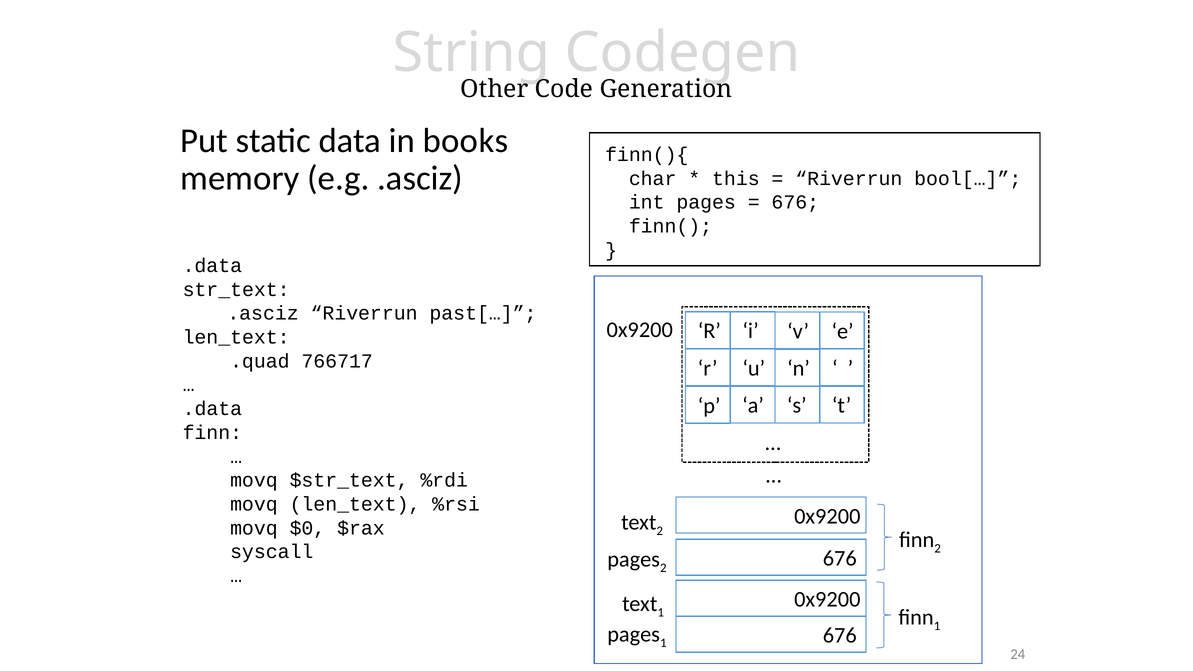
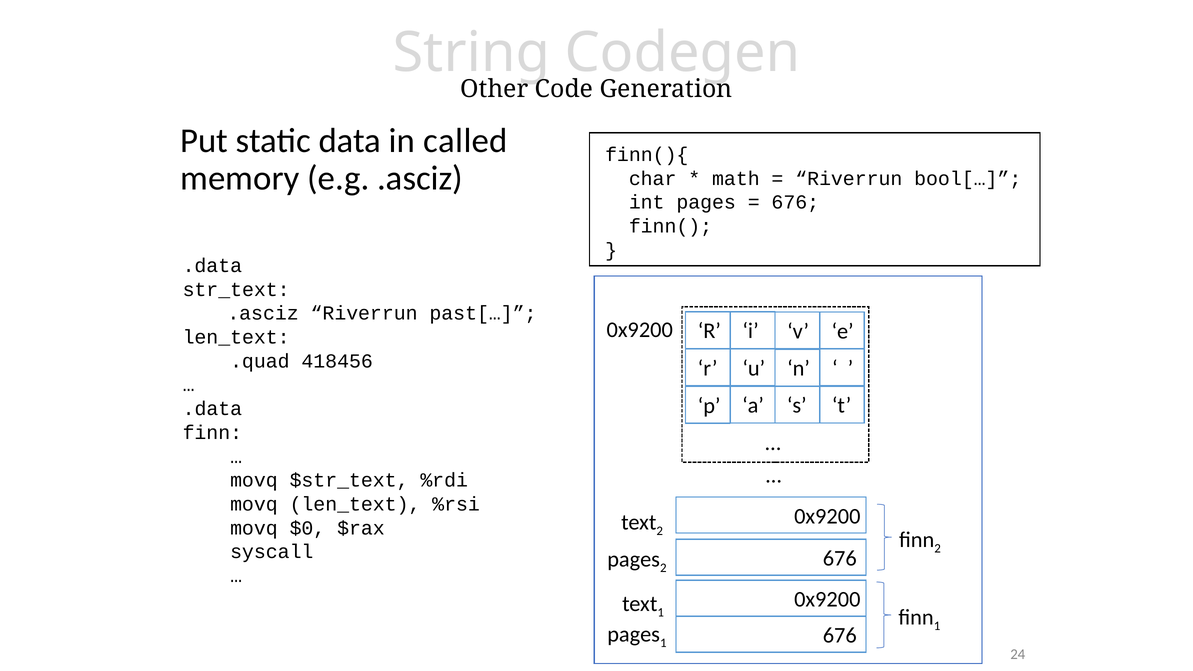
books: books -> called
this: this -> math
766717: 766717 -> 418456
